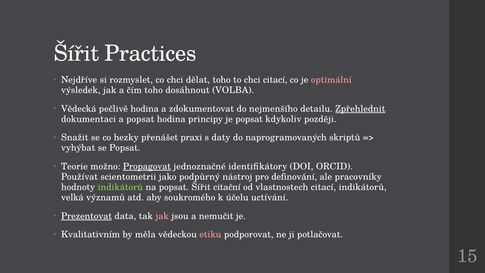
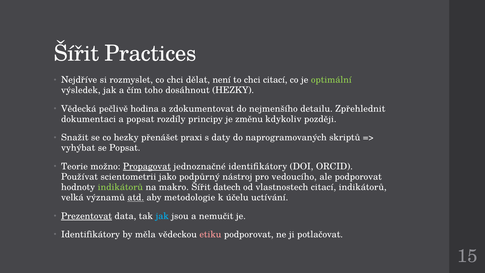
dělat toho: toho -> není
optimální colour: pink -> light green
dosáhnout VOLBA: VOLBA -> HEZKY
Zpřehlednit underline: present -> none
popsat hodina: hodina -> rozdíly
je popsat: popsat -> změnu
definování: definování -> vedoucího
ale pracovníky: pracovníky -> podporovat
na popsat: popsat -> makro
citační: citační -> datech
atd underline: none -> present
soukromého: soukromého -> metodologie
jak at (162, 216) colour: pink -> light blue
Kvalitativním at (91, 234): Kvalitativním -> Identifikátory
